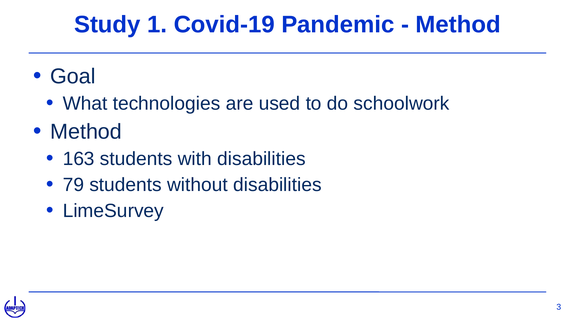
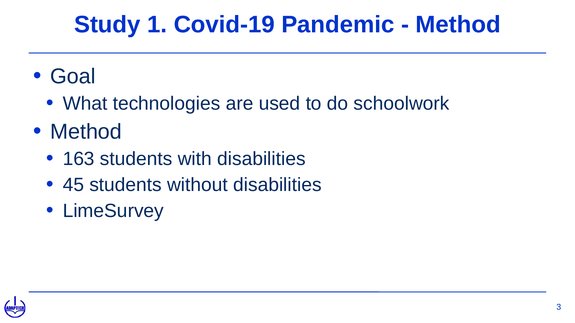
79: 79 -> 45
